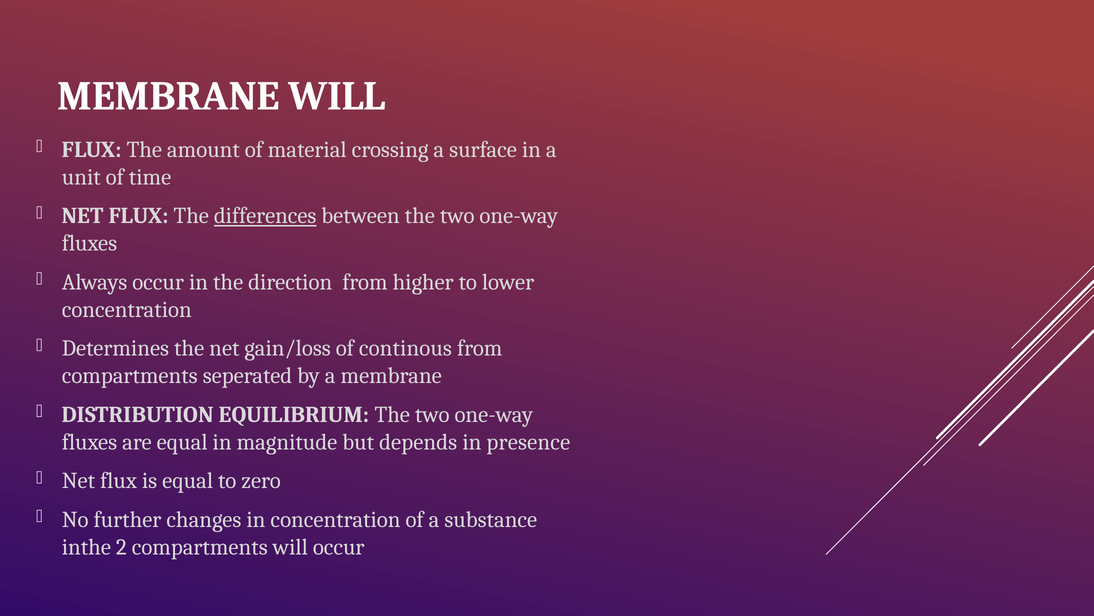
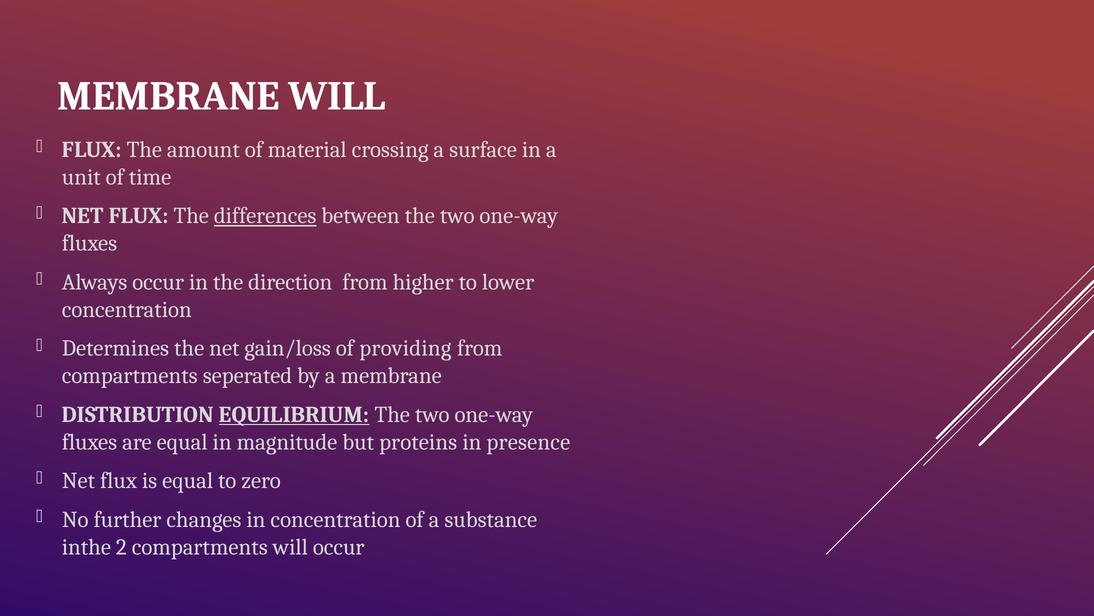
continous: continous -> providing
EQUILIBRIUM underline: none -> present
depends: depends -> proteins
